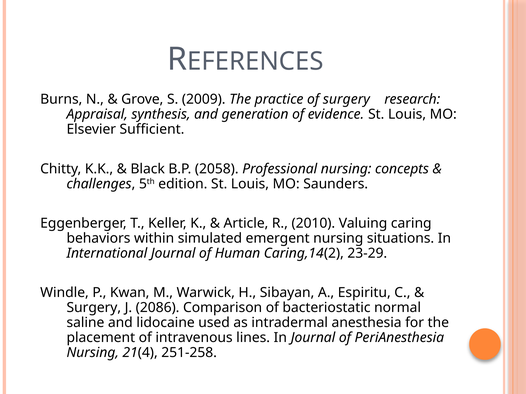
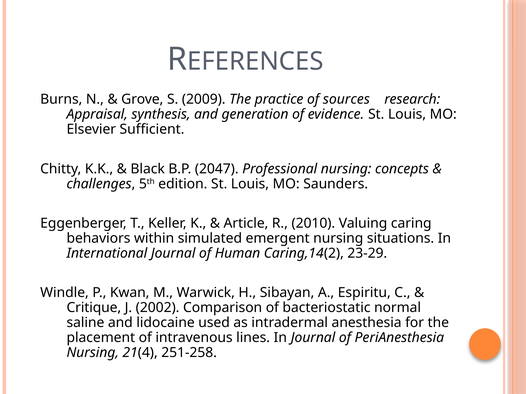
of surgery: surgery -> sources
2058: 2058 -> 2047
Surgery at (94, 308): Surgery -> Critique
2086: 2086 -> 2002
